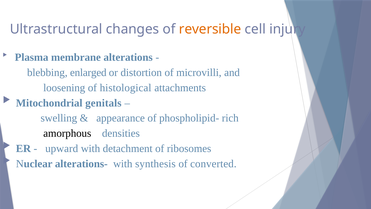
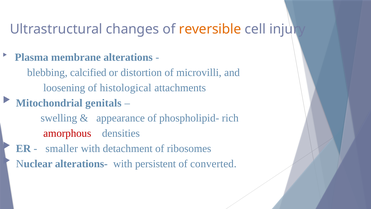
enlarged: enlarged -> calcified
amorphous colour: black -> red
upward: upward -> smaller
synthesis: synthesis -> persistent
